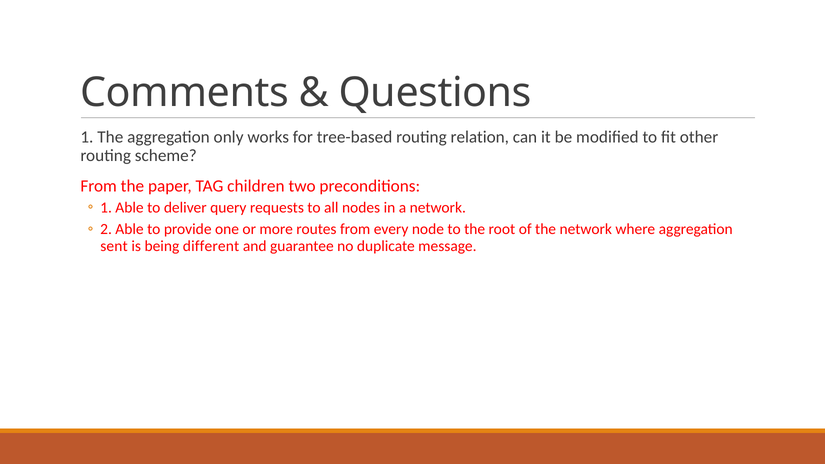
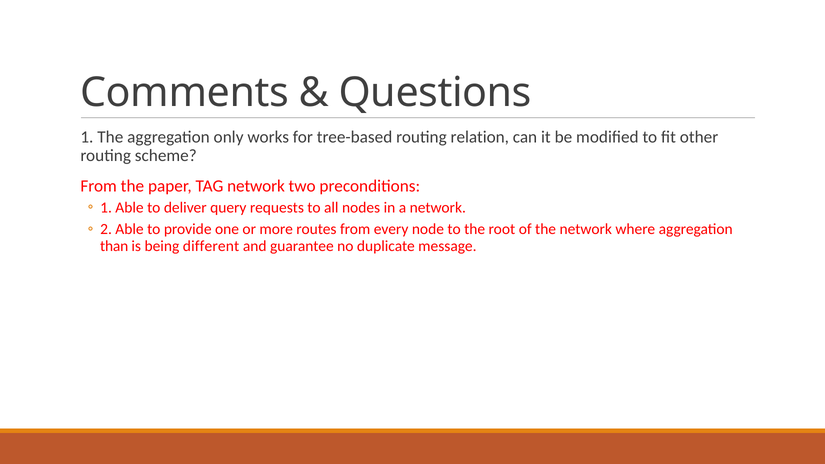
TAG children: children -> network
sent: sent -> than
